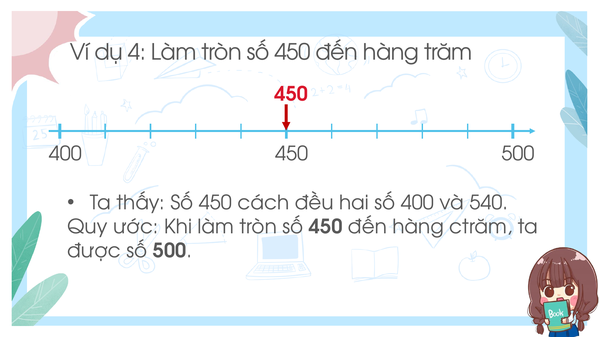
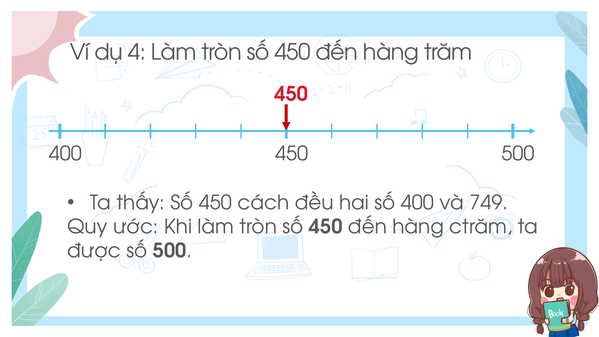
540: 540 -> 749
